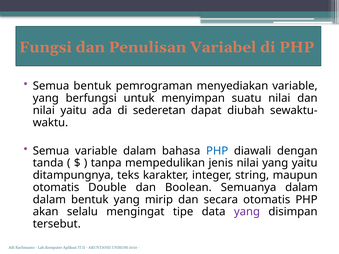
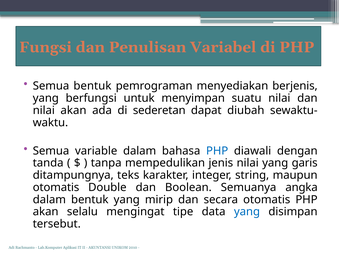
menyediakan variable: variable -> berjenis
nilai yaitu: yaitu -> akan
yang yaitu: yaitu -> garis
Semuanya dalam: dalam -> angka
yang at (247, 212) colour: purple -> blue
